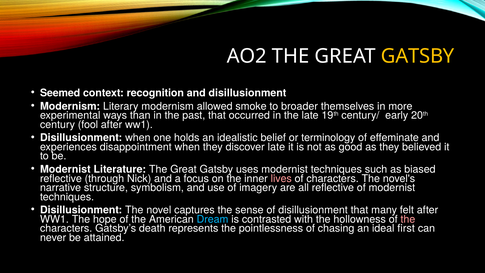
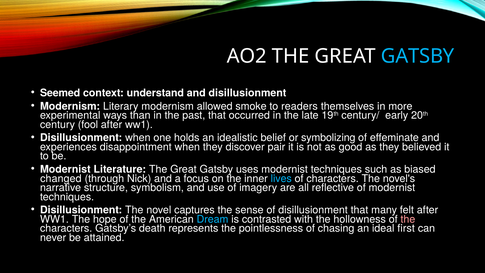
GATSBY at (418, 56) colour: yellow -> light blue
recognition: recognition -> understand
broader: broader -> readers
terminology: terminology -> symbolizing
discover late: late -> pair
reflective at (61, 178): reflective -> changed
lives colour: pink -> light blue
